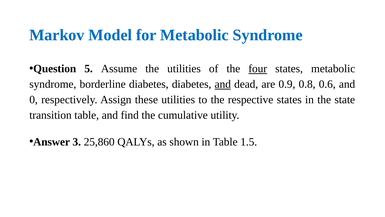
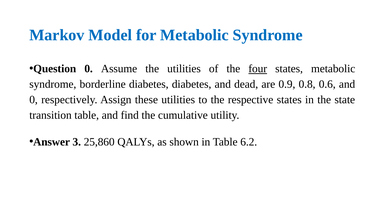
Question 5: 5 -> 0
and at (223, 84) underline: present -> none
1.5: 1.5 -> 6.2
